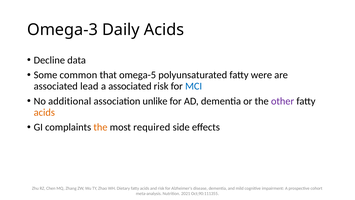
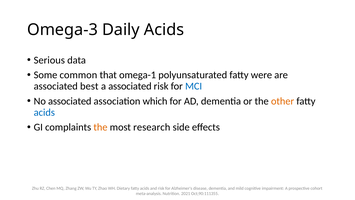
Decline: Decline -> Serious
omega-5: omega-5 -> omega-1
lead: lead -> best
No additional: additional -> associated
unlike: unlike -> which
other colour: purple -> orange
acids at (44, 112) colour: orange -> blue
required: required -> research
